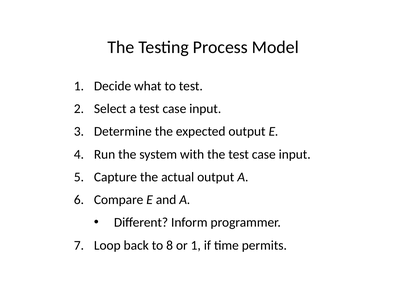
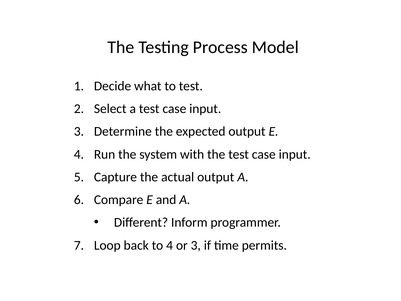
to 8: 8 -> 4
or 1: 1 -> 3
